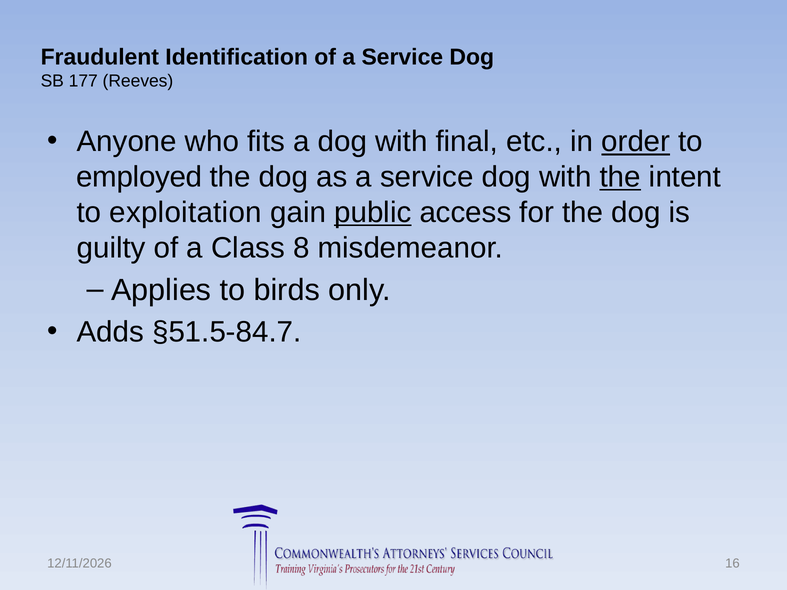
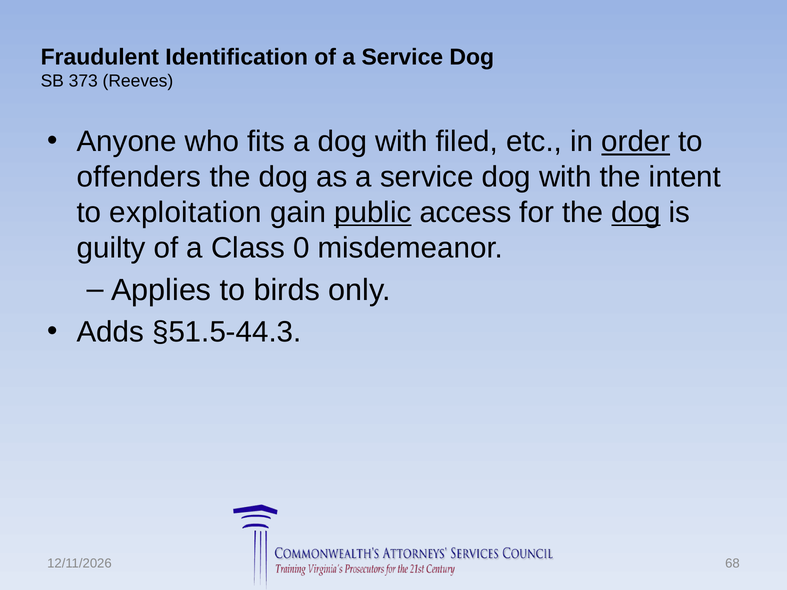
177: 177 -> 373
final: final -> filed
employed: employed -> offenders
the at (620, 177) underline: present -> none
dog at (636, 213) underline: none -> present
8: 8 -> 0
§51.5-84.7: §51.5-84.7 -> §51.5-44.3
16: 16 -> 68
